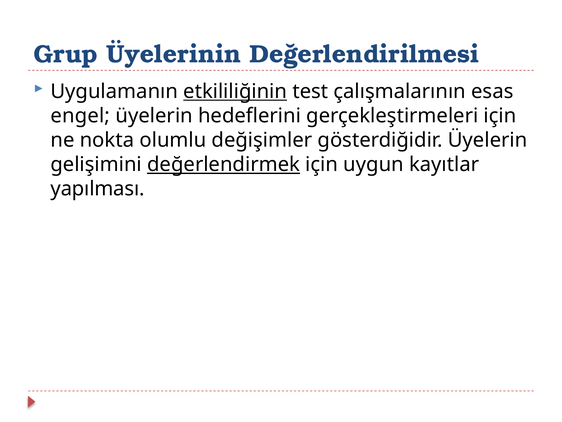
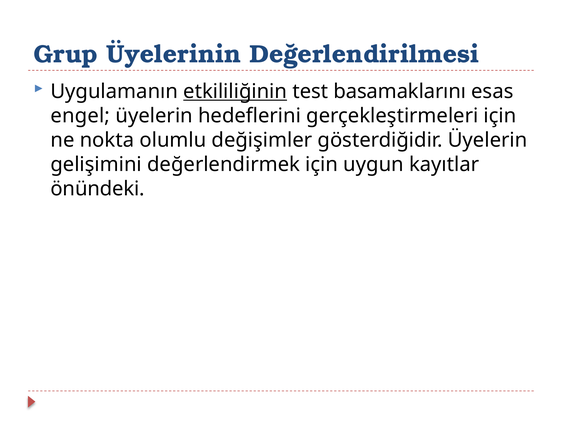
çalışmalarının: çalışmalarının -> basamaklarını
değerlendirmek underline: present -> none
yapılması: yapılması -> önündeki
